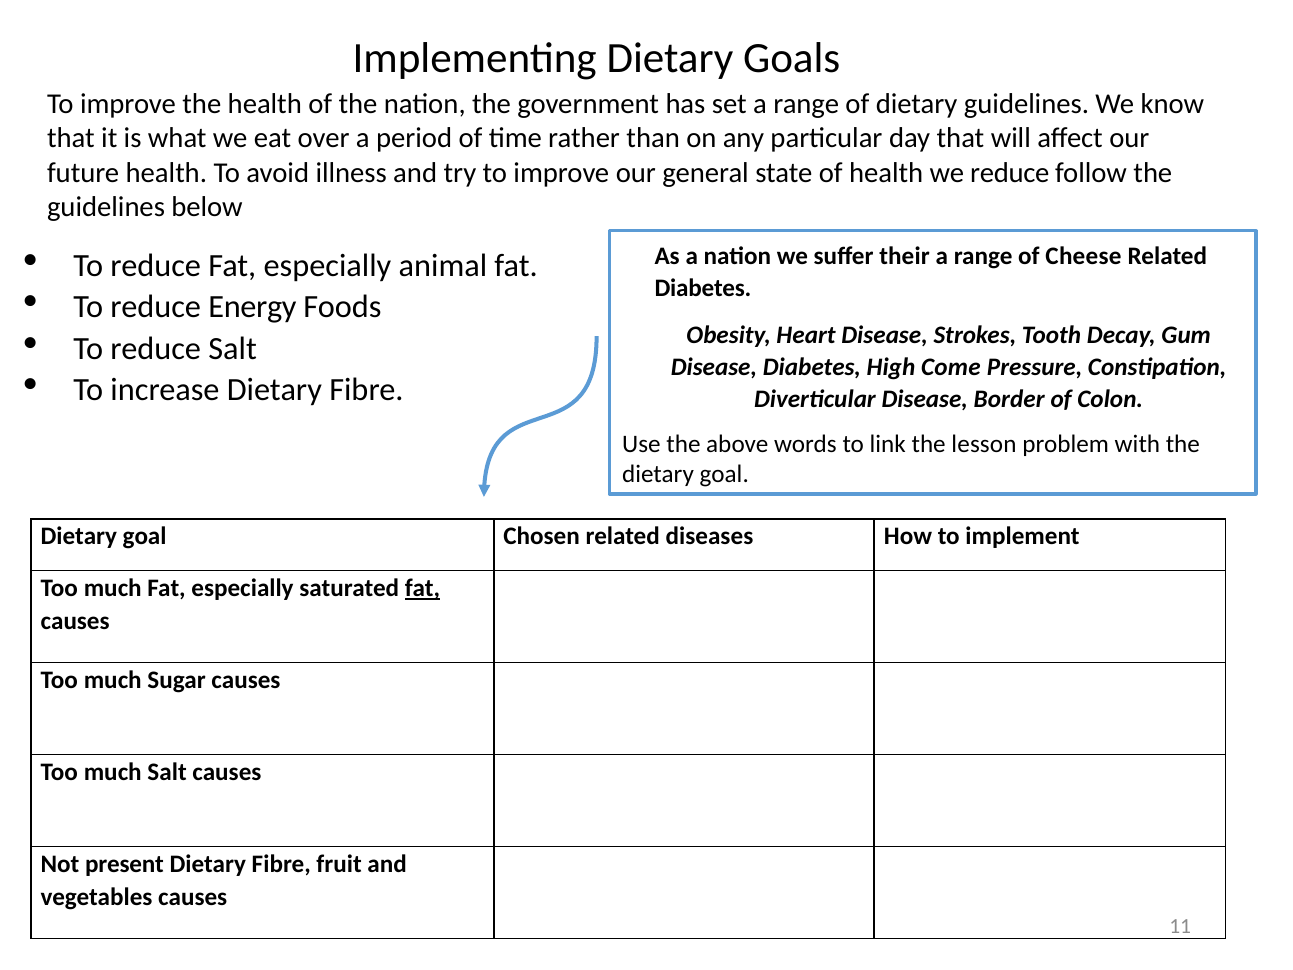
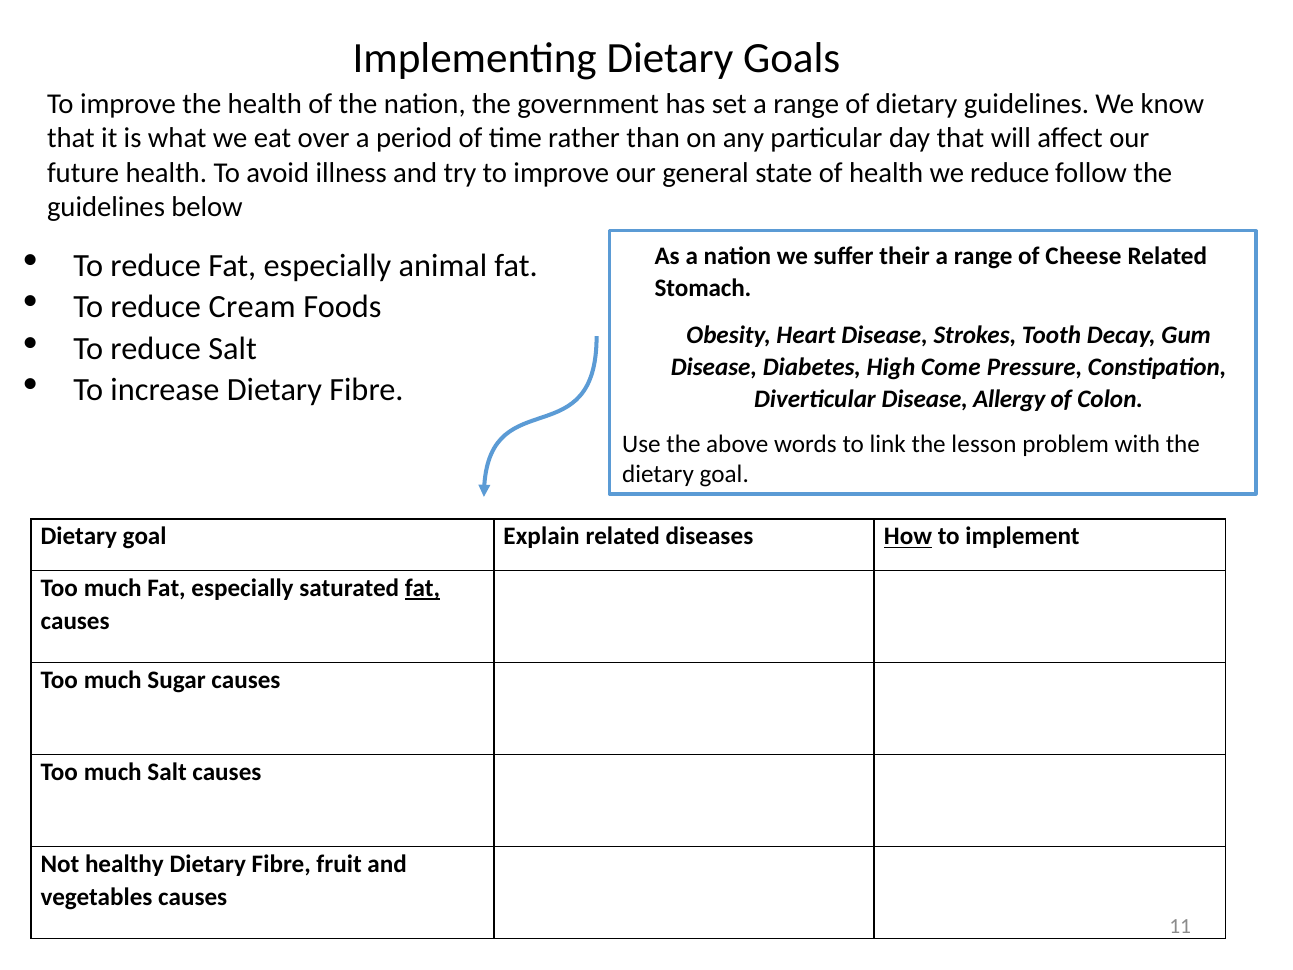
Diabetes at (703, 288): Diabetes -> Stomach
Energy: Energy -> Cream
Border: Border -> Allergy
Chosen: Chosen -> Explain
How underline: none -> present
present: present -> healthy
